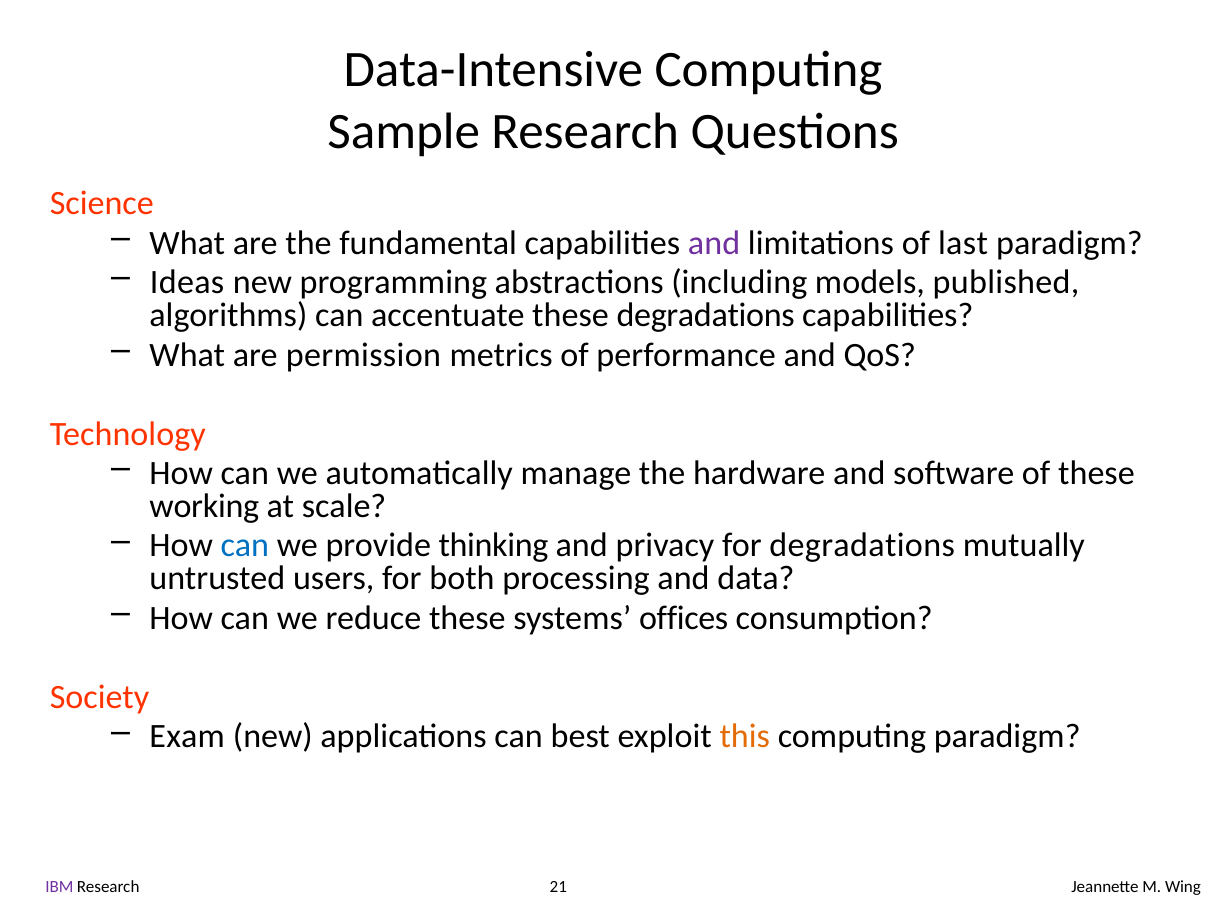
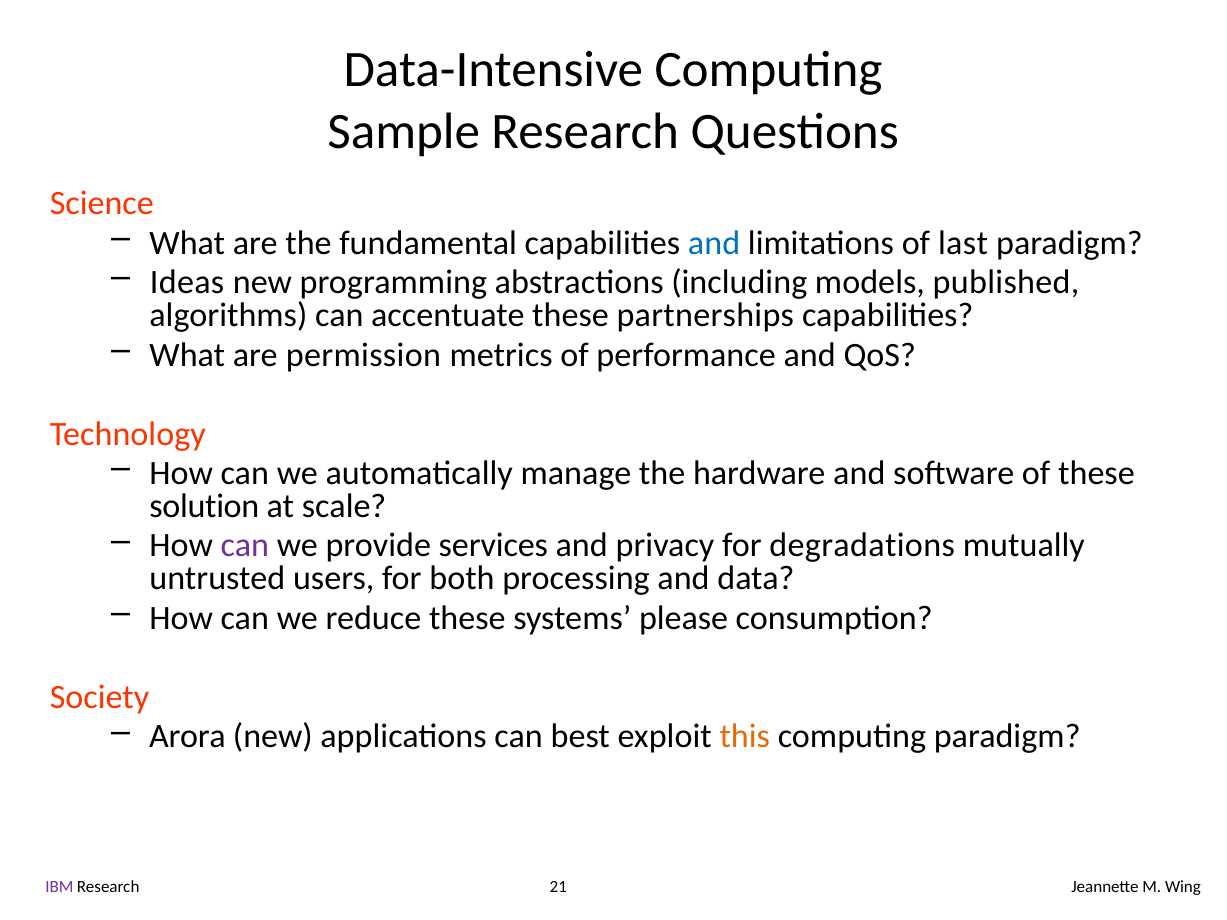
and at (714, 243) colour: purple -> blue
these degradations: degradations -> partnerships
working: working -> solution
can at (245, 546) colour: blue -> purple
thinking: thinking -> services
offices: offices -> please
Exam: Exam -> Arora
